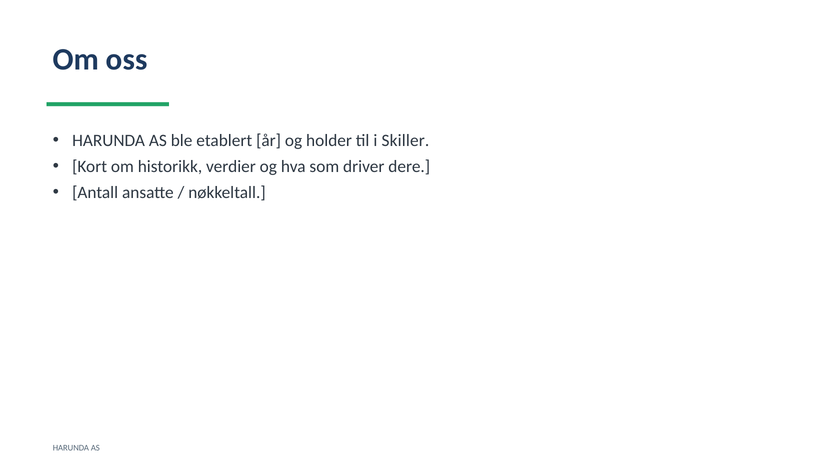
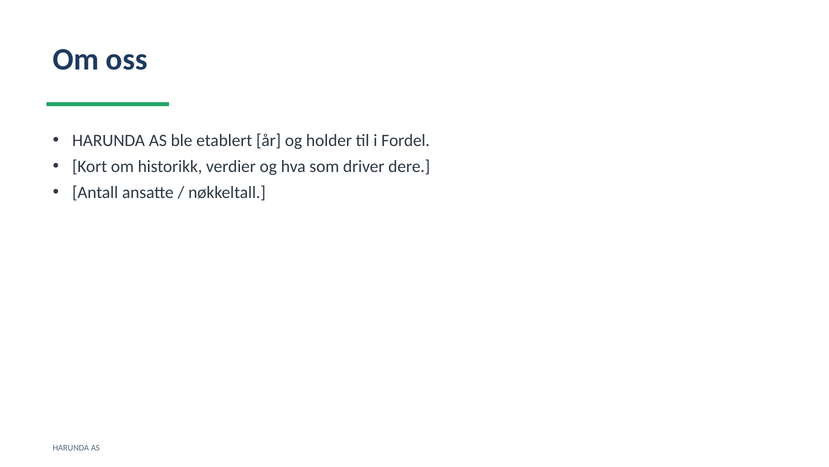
Skiller: Skiller -> Fordel
